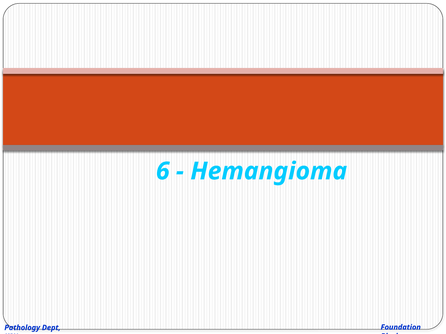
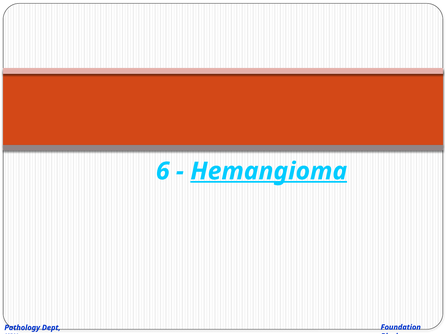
Hemangioma underline: none -> present
